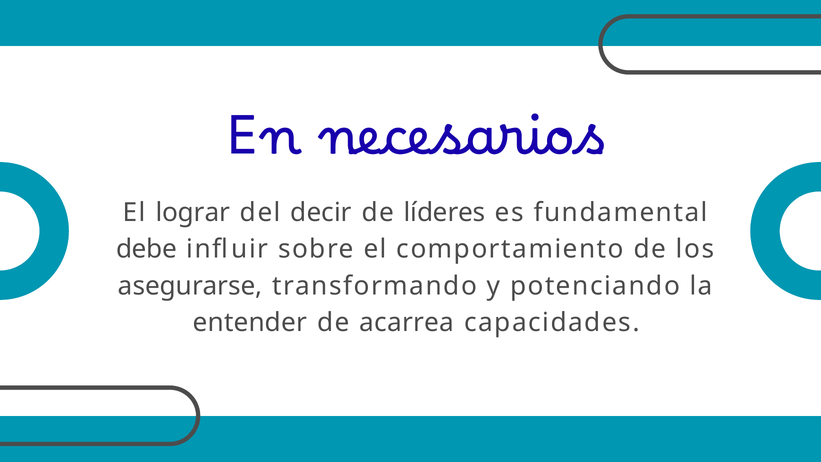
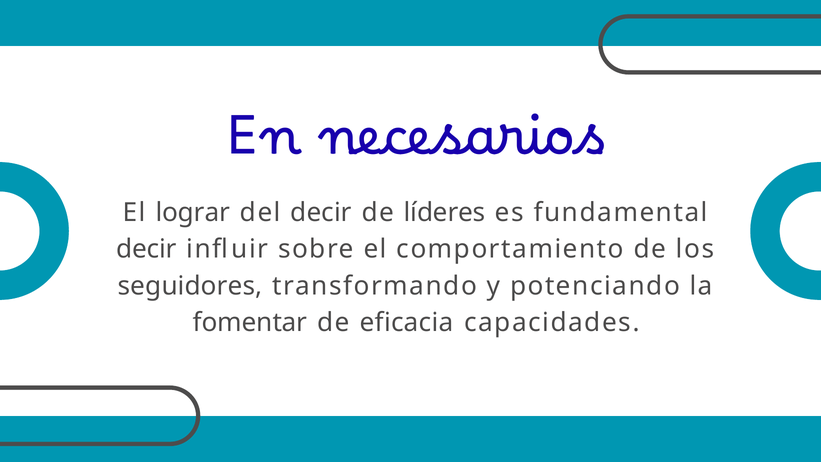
debe at (147, 249): debe -> decir
asegurarse: asegurarse -> seguidores
entender: entender -> fomentar
acarrea: acarrea -> eficacia
